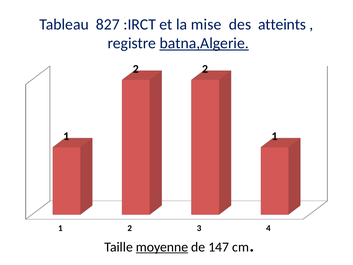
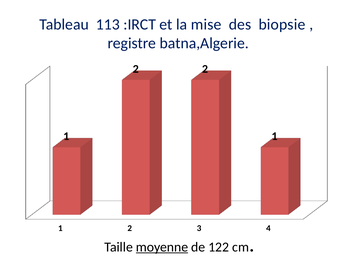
827: 827 -> 113
atteints: atteints -> biopsie
batna,Algerie underline: present -> none
147: 147 -> 122
